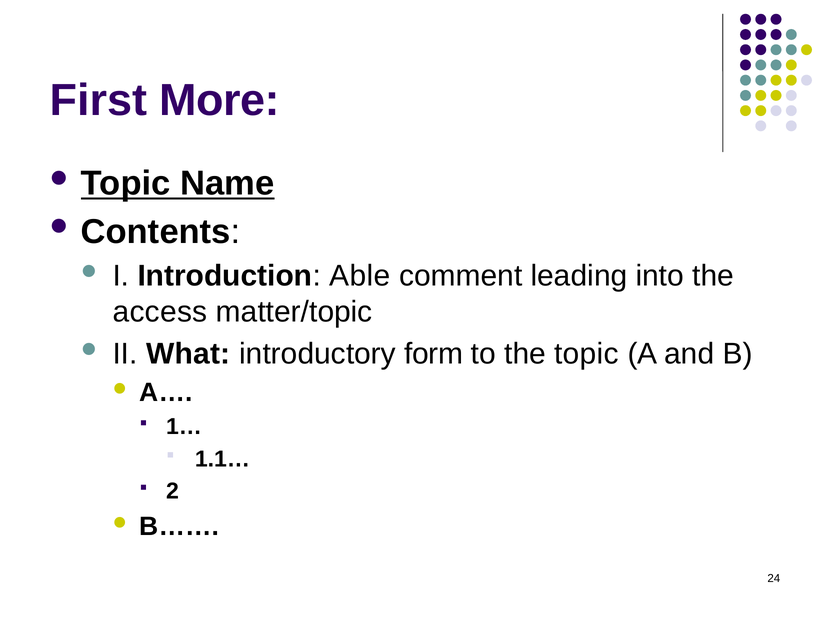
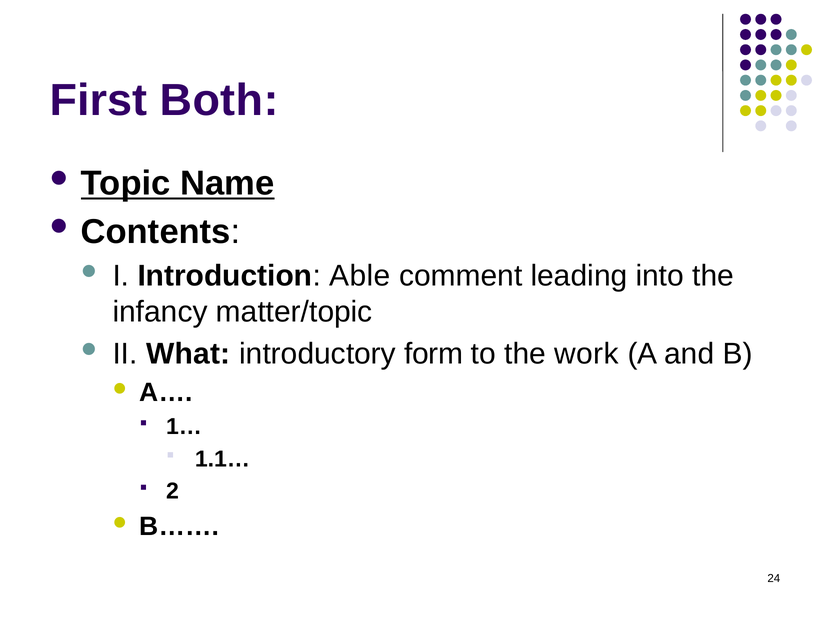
More: More -> Both
access: access -> infancy
the topic: topic -> work
